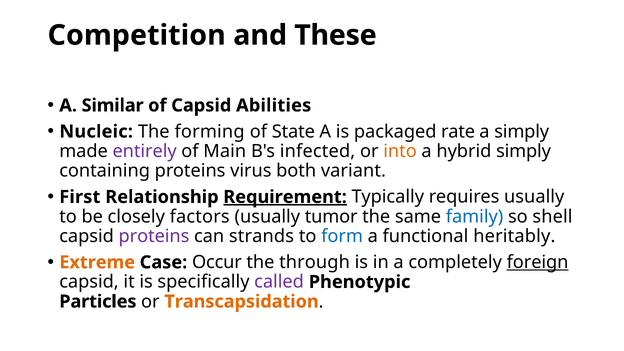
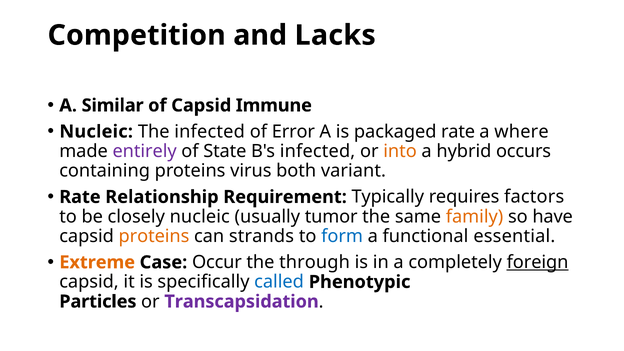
These: These -> Lacks
Abilities: Abilities -> Immune
The forming: forming -> infected
State: State -> Error
a simply: simply -> where
Main: Main -> State
hybrid simply: simply -> occurs
First at (80, 197): First -> Rate
Requirement underline: present -> none
requires usually: usually -> factors
closely factors: factors -> nucleic
family colour: blue -> orange
shell: shell -> have
proteins at (154, 236) colour: purple -> orange
heritably: heritably -> essential
called colour: purple -> blue
Transcapsidation colour: orange -> purple
